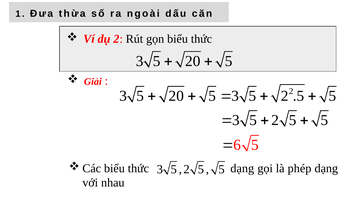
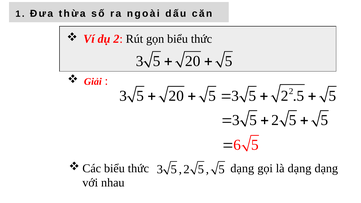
là phép: phép -> dạng
